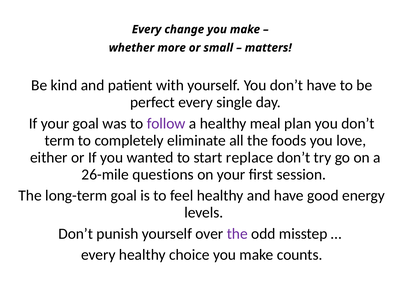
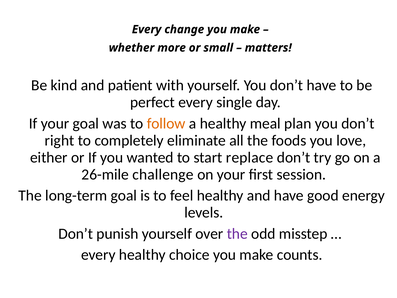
follow colour: purple -> orange
term: term -> right
questions: questions -> challenge
